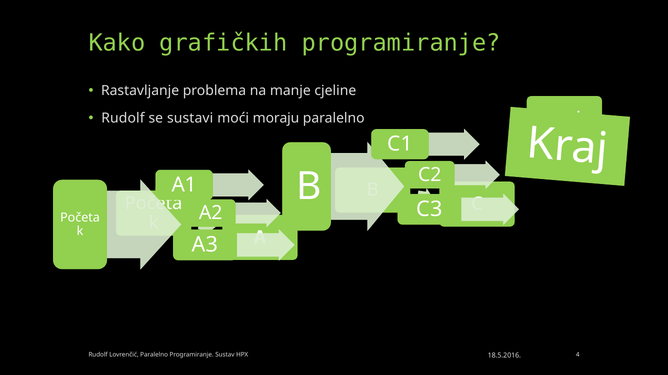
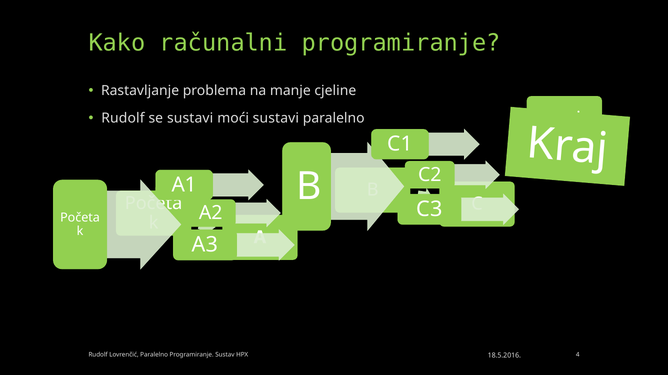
grafičkih: grafičkih -> računalni
moći moraju: moraju -> sustavi
